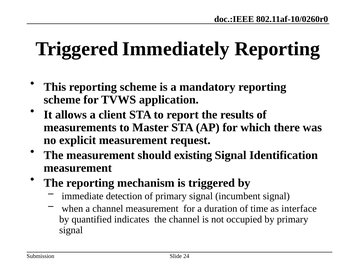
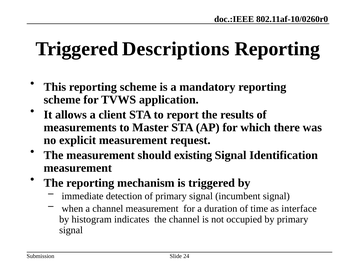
Immediately: Immediately -> Descriptions
quantified: quantified -> histogram
